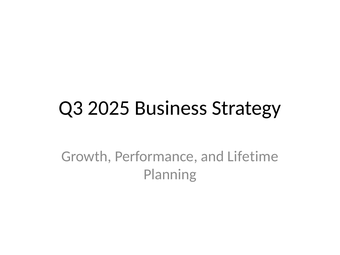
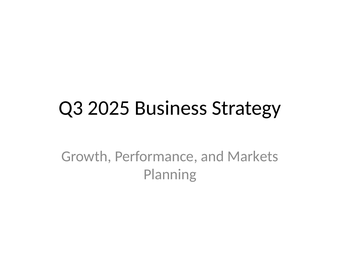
Lifetime: Lifetime -> Markets
